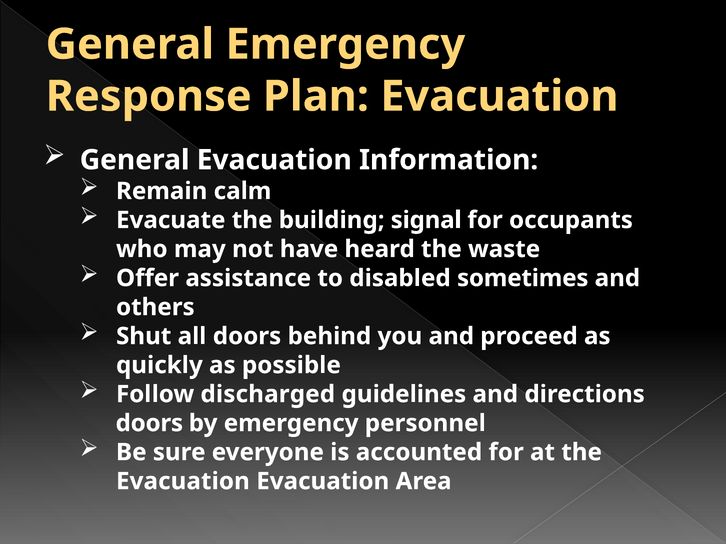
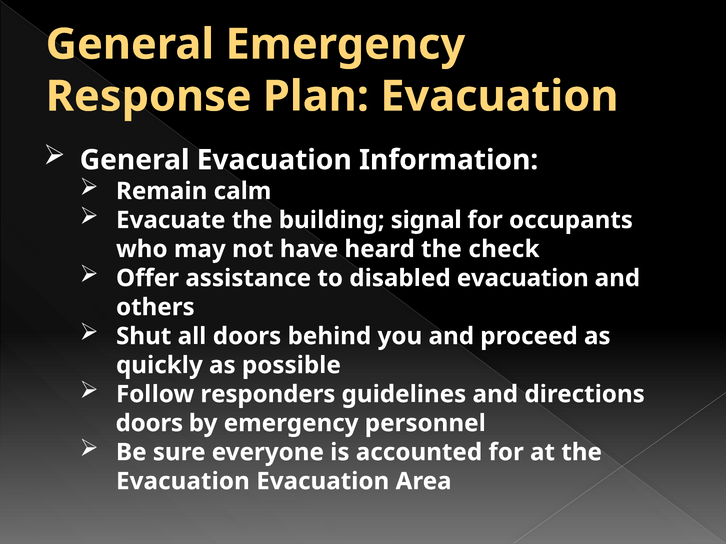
waste: waste -> check
disabled sometimes: sometimes -> evacuation
discharged: discharged -> responders
